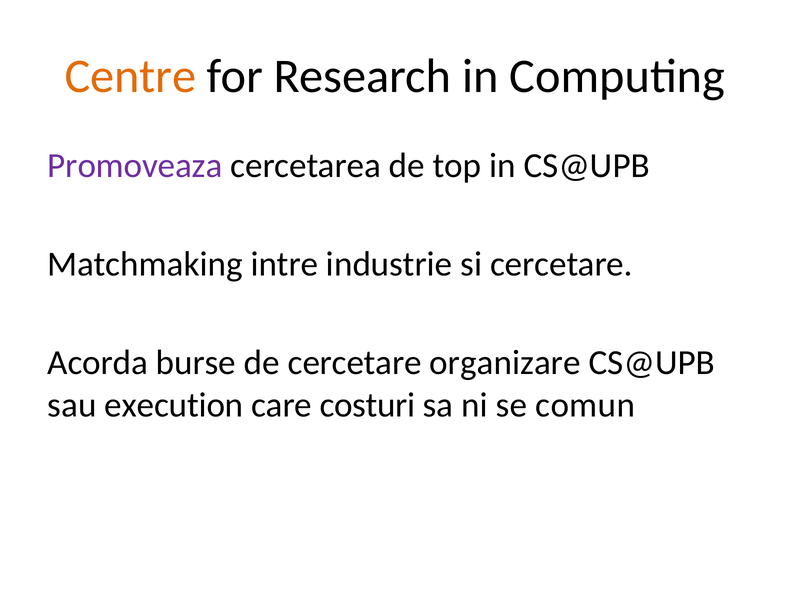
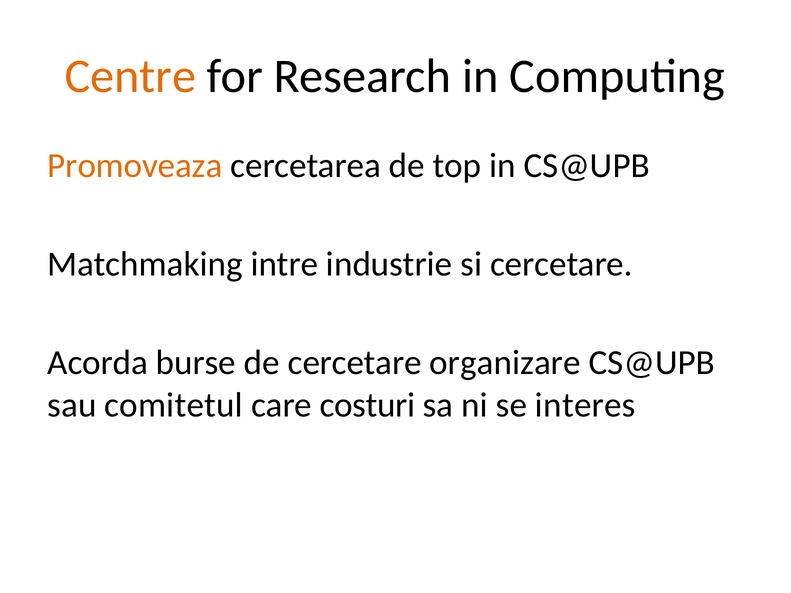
Promoveaza colour: purple -> orange
execution: execution -> comitetul
comun: comun -> interes
